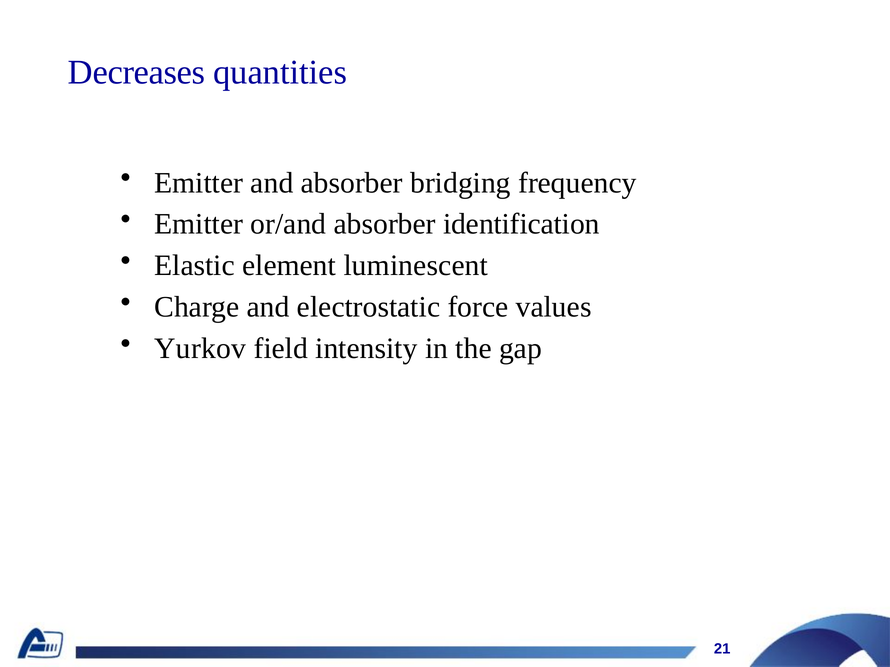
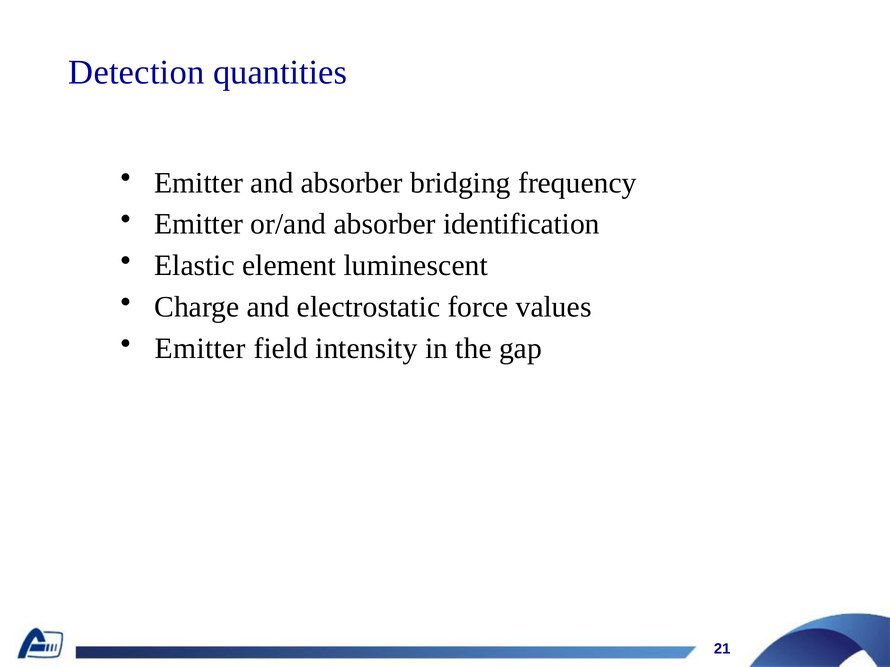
Decreases: Decreases -> Detection
Yurkov at (200, 349): Yurkov -> Emitter
